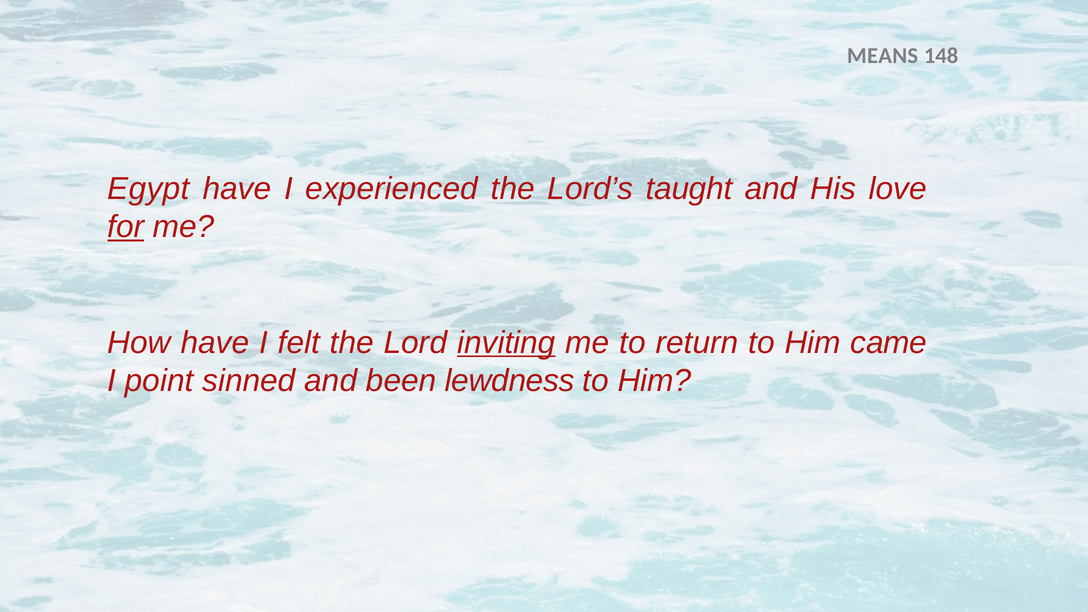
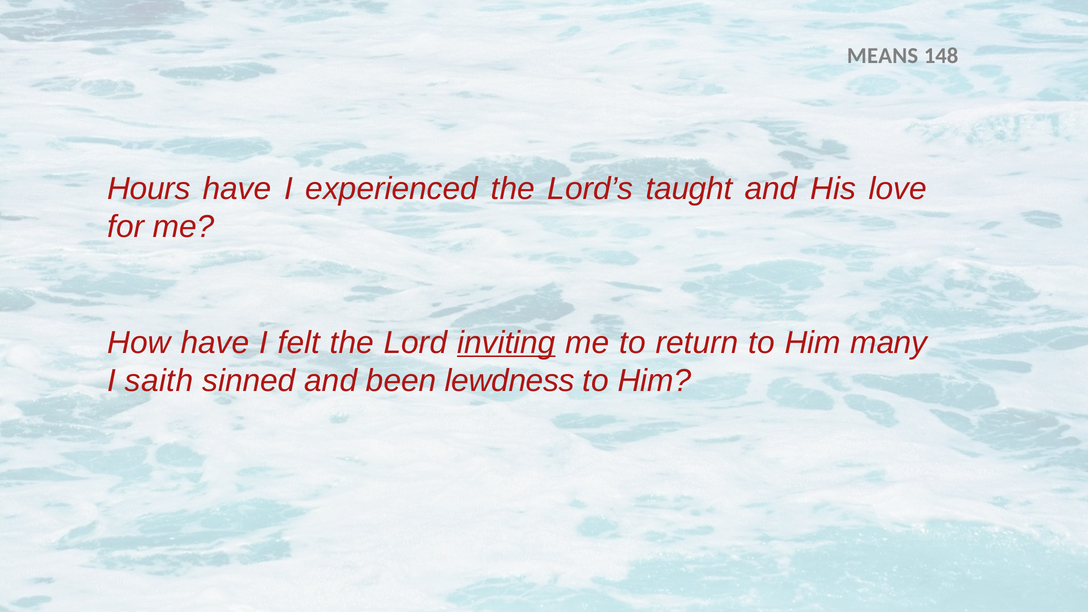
Egypt: Egypt -> Hours
for underline: present -> none
came: came -> many
point: point -> saith
